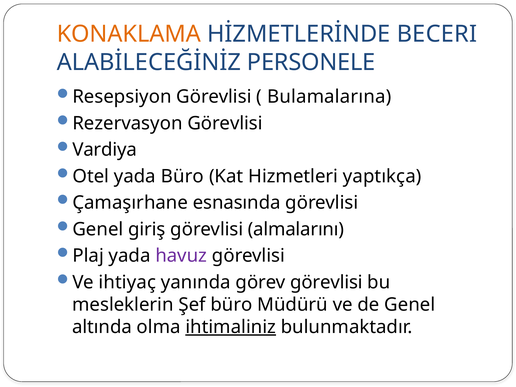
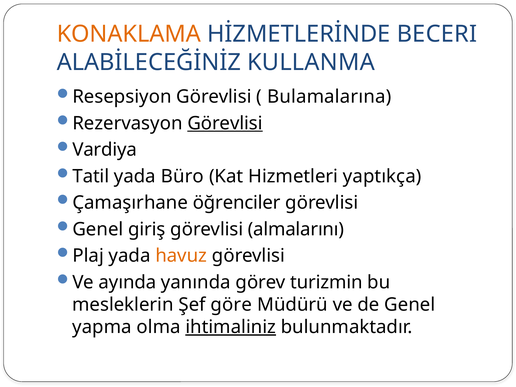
PERSONELE: PERSONELE -> KULLANMA
Görevlisi at (225, 123) underline: none -> present
Otel: Otel -> Tatil
esnasında: esnasında -> öğrenciler
havuz colour: purple -> orange
ihtiyaç: ihtiyaç -> ayında
görev görevlisi: görevlisi -> turizmin
Şef büro: büro -> göre
altında: altında -> yapma
